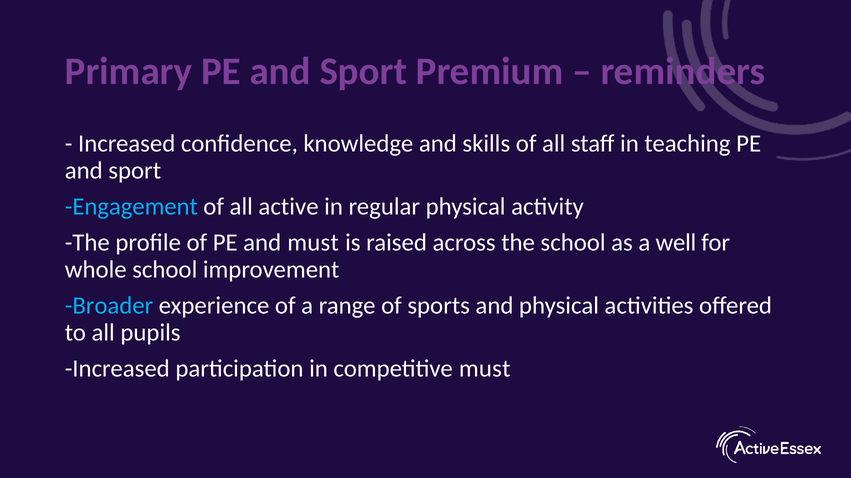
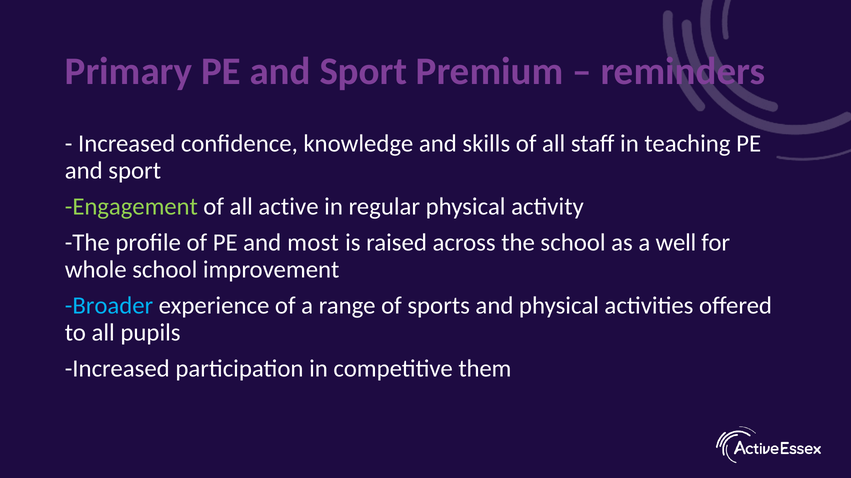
Engagement colour: light blue -> light green
and must: must -> most
competitive must: must -> them
